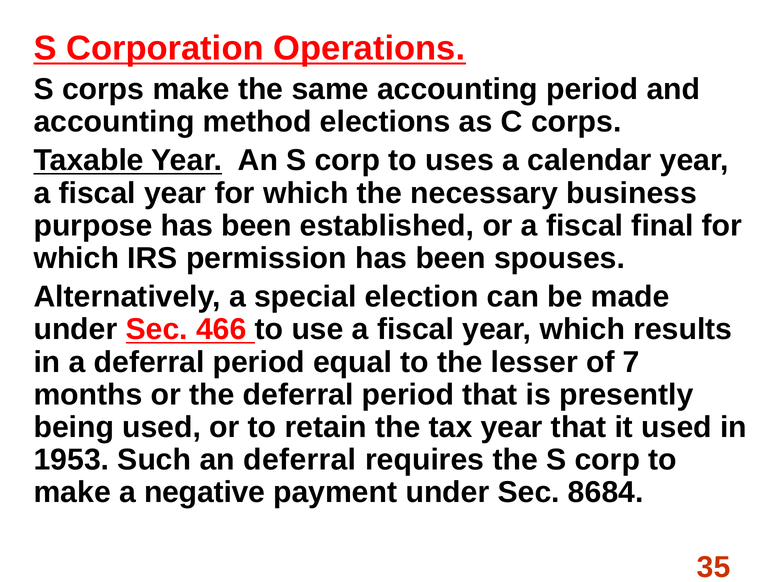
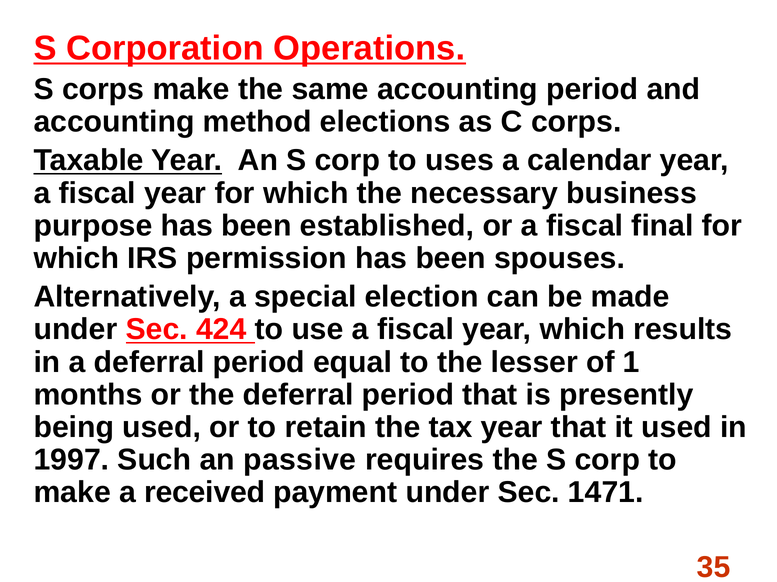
466: 466 -> 424
7: 7 -> 1
1953: 1953 -> 1997
an deferral: deferral -> passive
negative: negative -> received
8684: 8684 -> 1471
